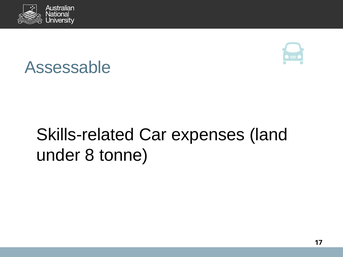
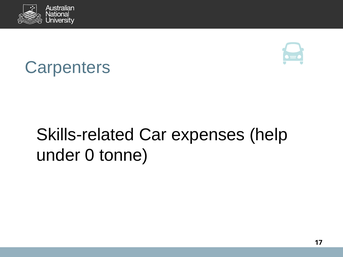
Assessable: Assessable -> Carpenters
land: land -> help
8: 8 -> 0
